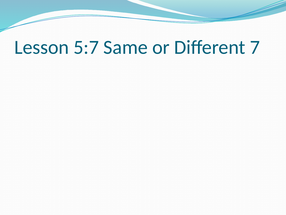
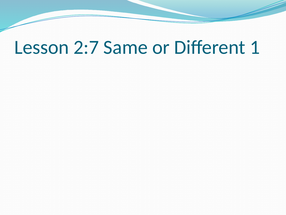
5:7: 5:7 -> 2:7
7: 7 -> 1
